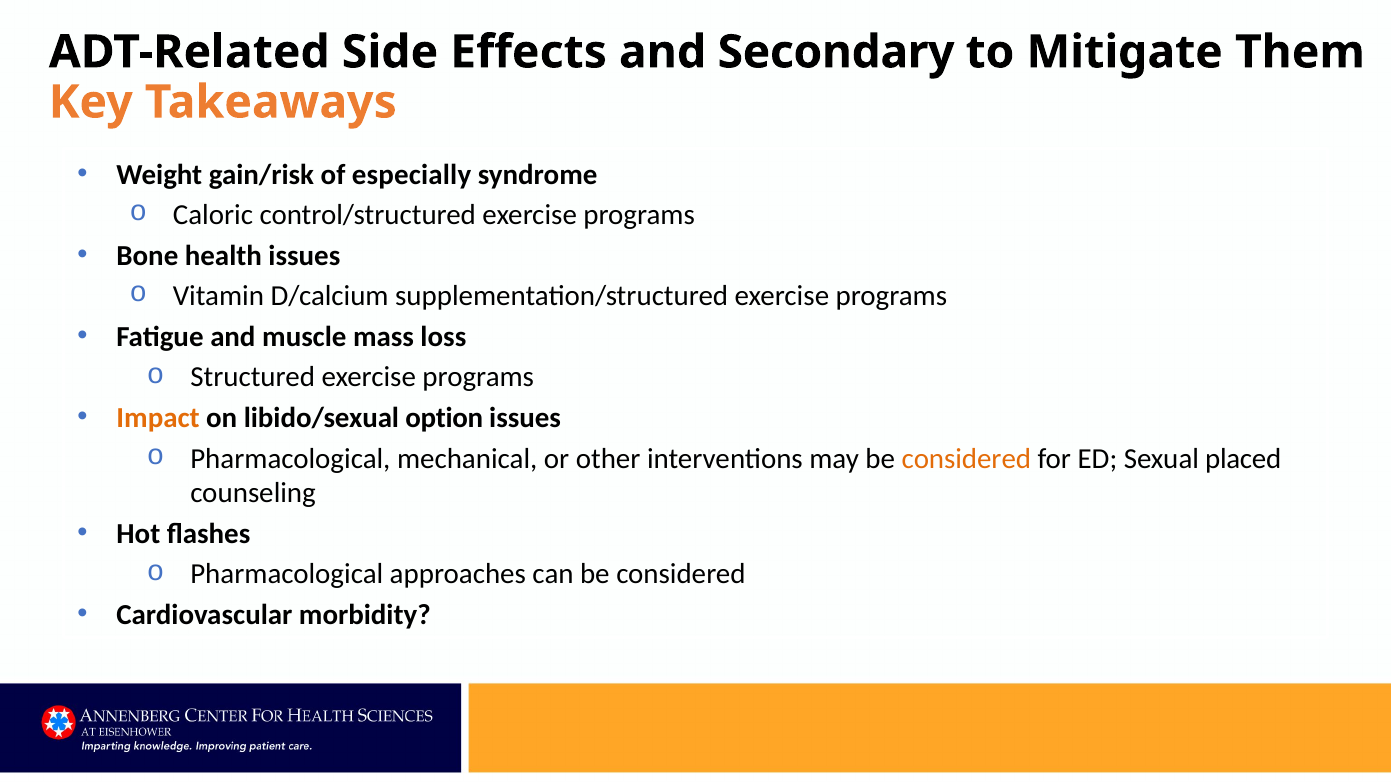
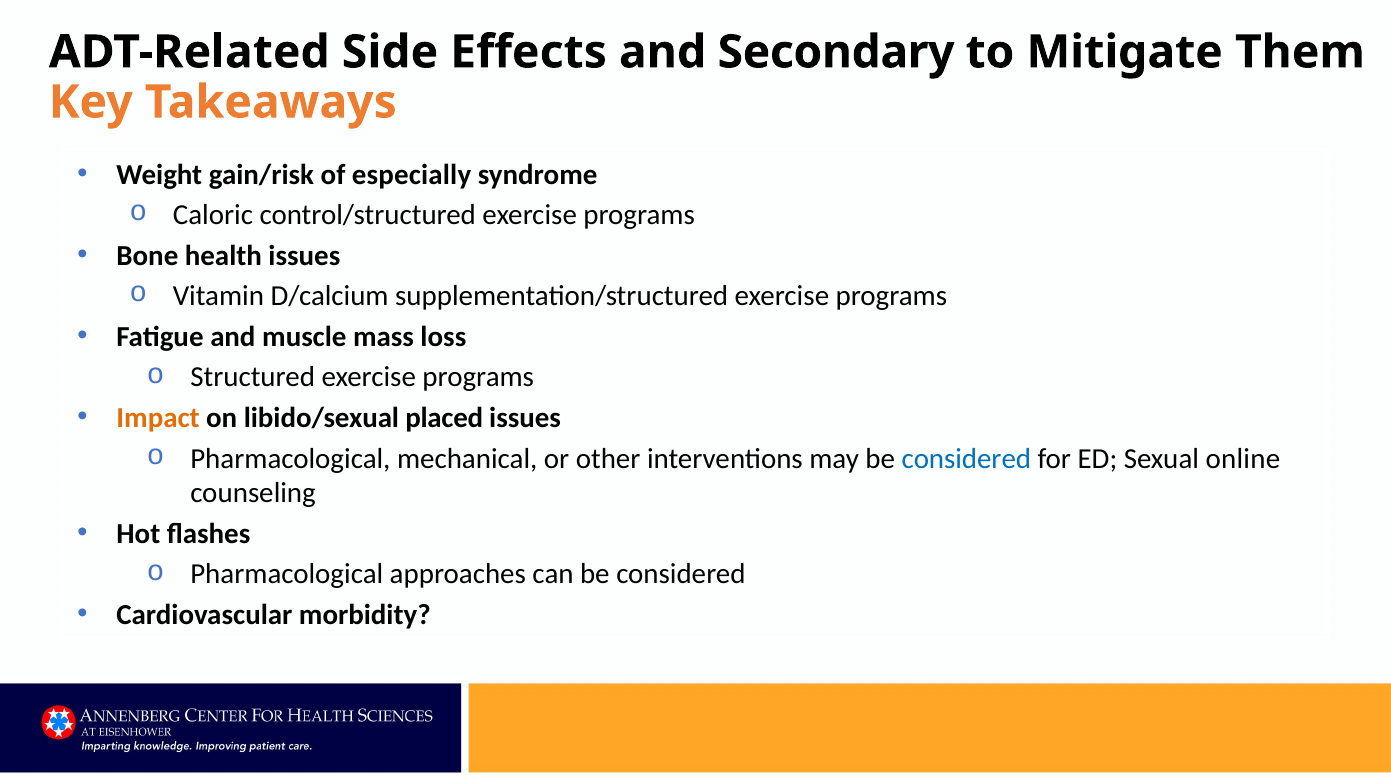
option: option -> placed
considered at (966, 459) colour: orange -> blue
placed: placed -> online
